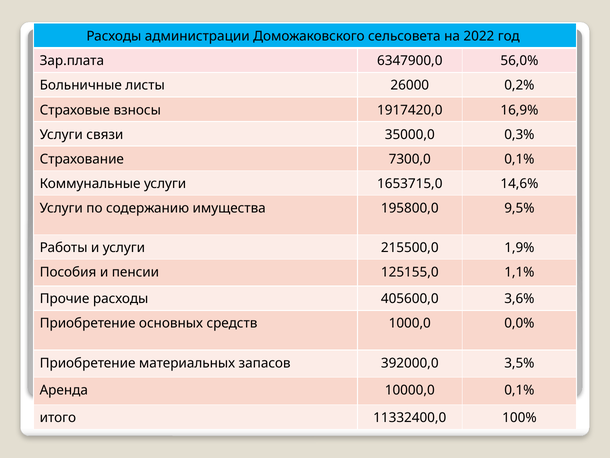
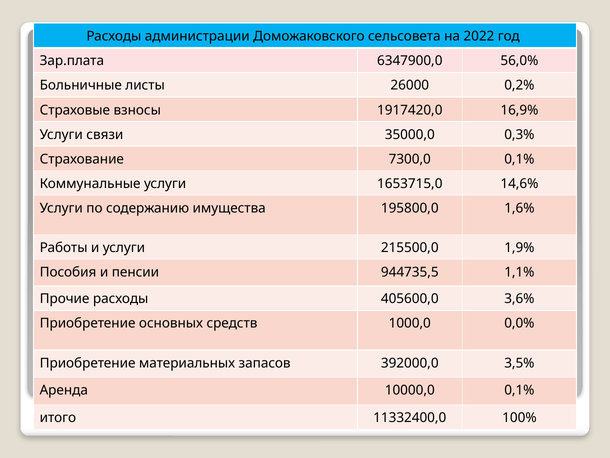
9,5%: 9,5% -> 1,6%
125155,0: 125155,0 -> 944735,5
